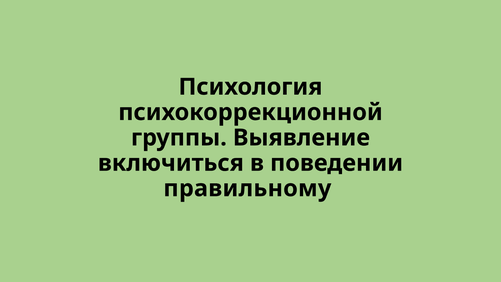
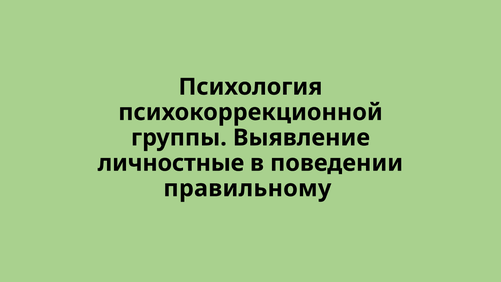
включиться: включиться -> личностные
